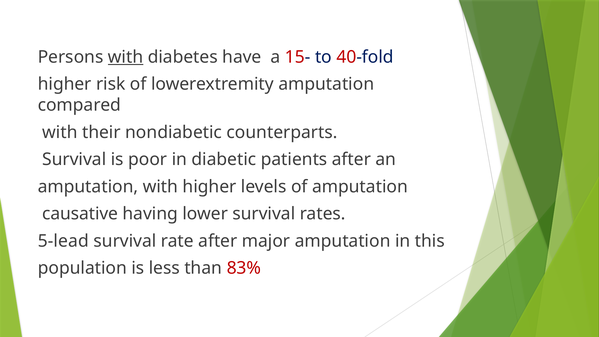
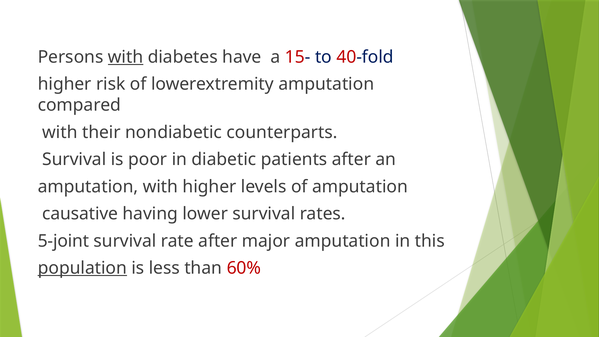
5-lead: 5-lead -> 5-joint
population underline: none -> present
83%: 83% -> 60%
